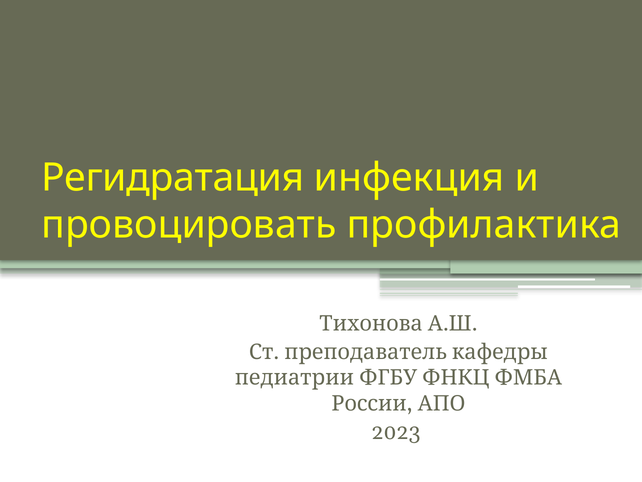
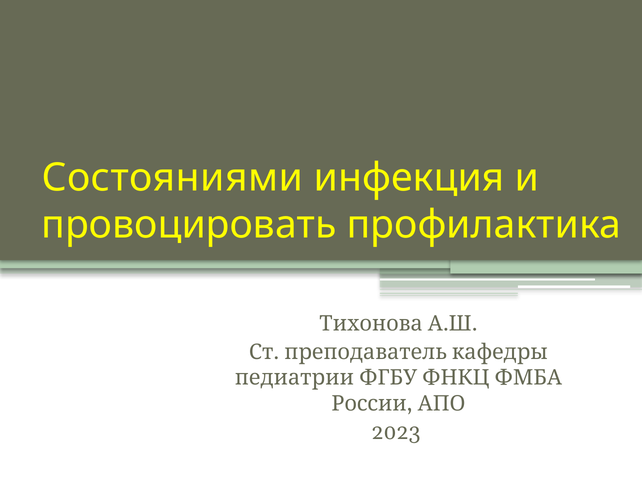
Регидратация: Регидратация -> Состояниями
